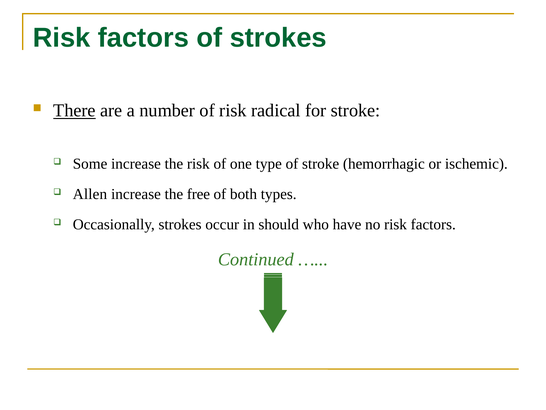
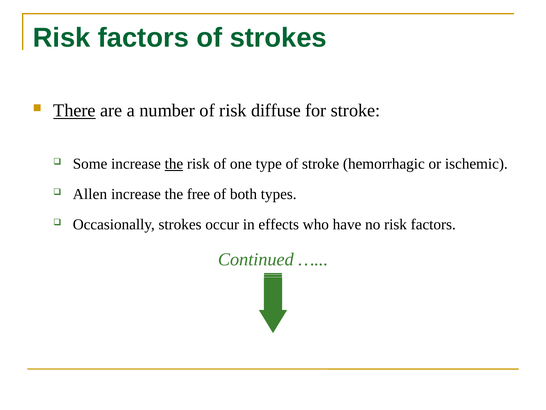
radical: radical -> diffuse
the at (174, 164) underline: none -> present
should: should -> effects
